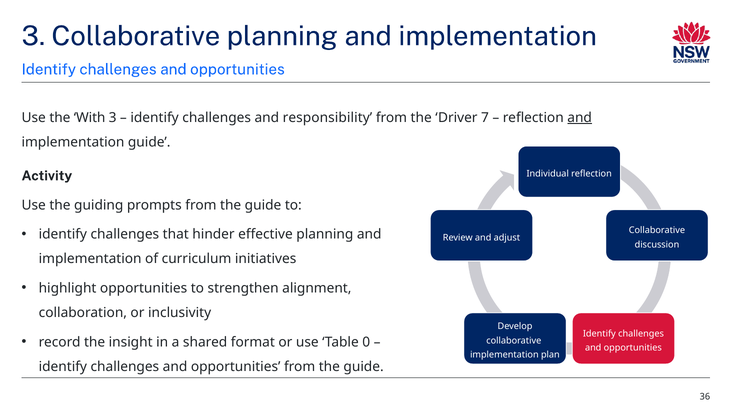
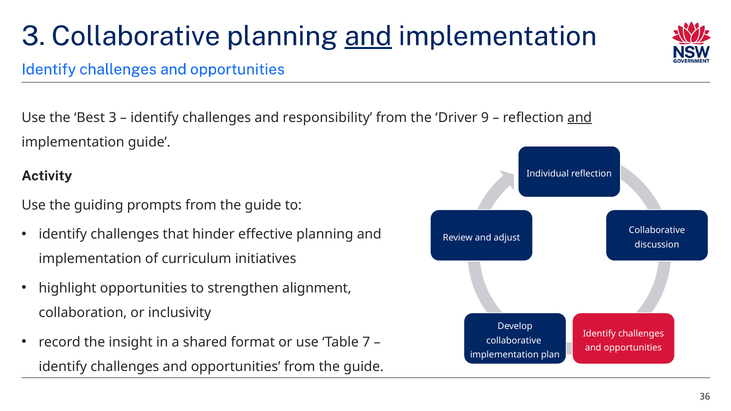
and at (368, 36) underline: none -> present
With: With -> Best
7: 7 -> 9
0: 0 -> 7
